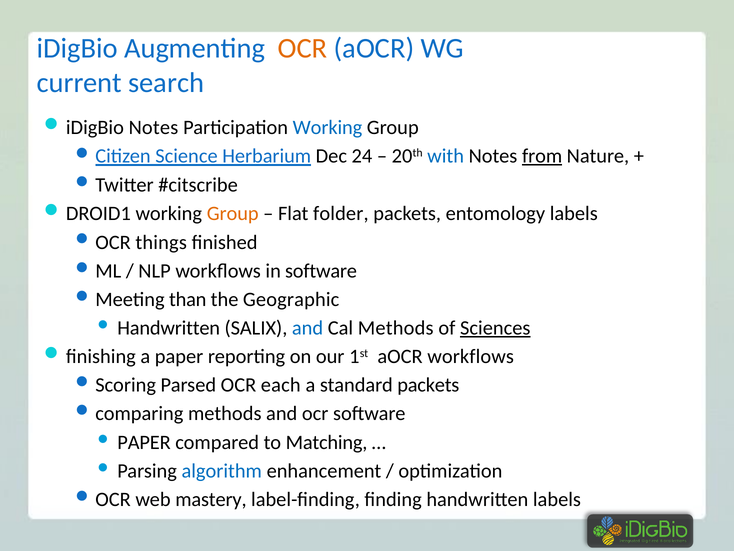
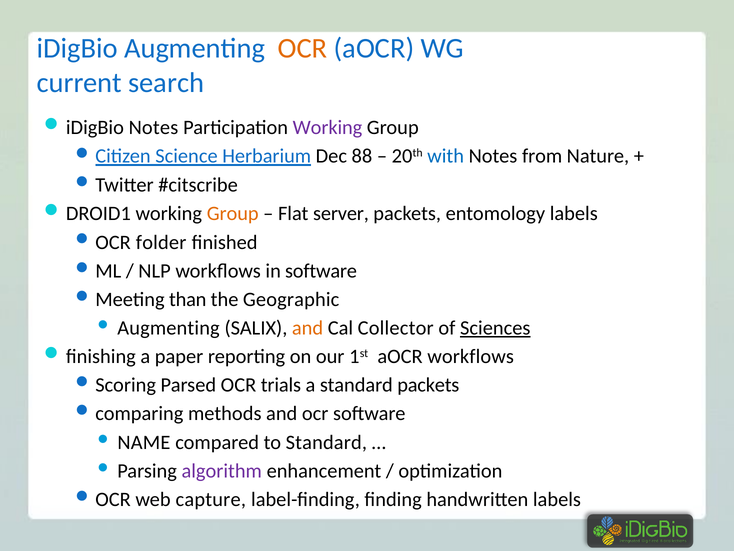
Working at (328, 127) colour: blue -> purple
24: 24 -> 88
from underline: present -> none
folder: folder -> server
things: things -> folder
Handwritten at (169, 328): Handwritten -> Augmenting
and at (307, 328) colour: blue -> orange
Cal Methods: Methods -> Collector
each: each -> trials
PAPER at (144, 442): PAPER -> NAME
to Matching: Matching -> Standard
algorithm colour: blue -> purple
mastery: mastery -> capture
